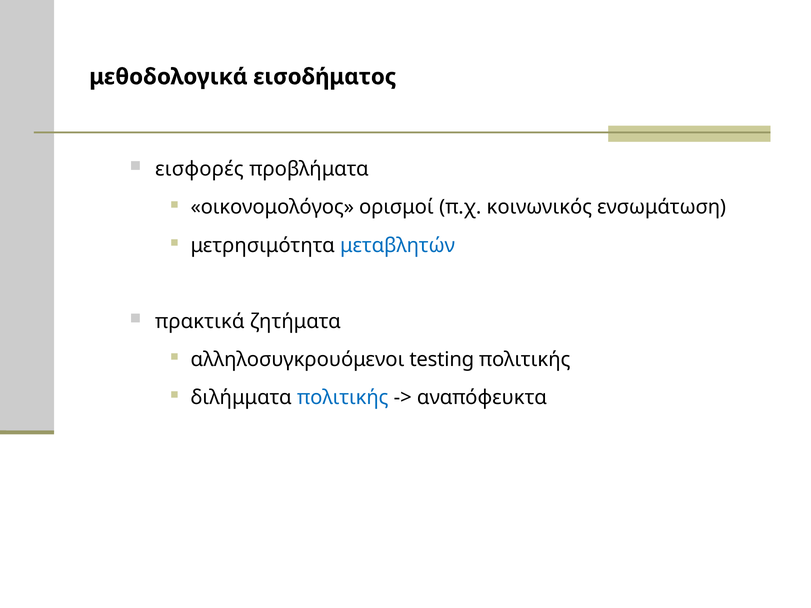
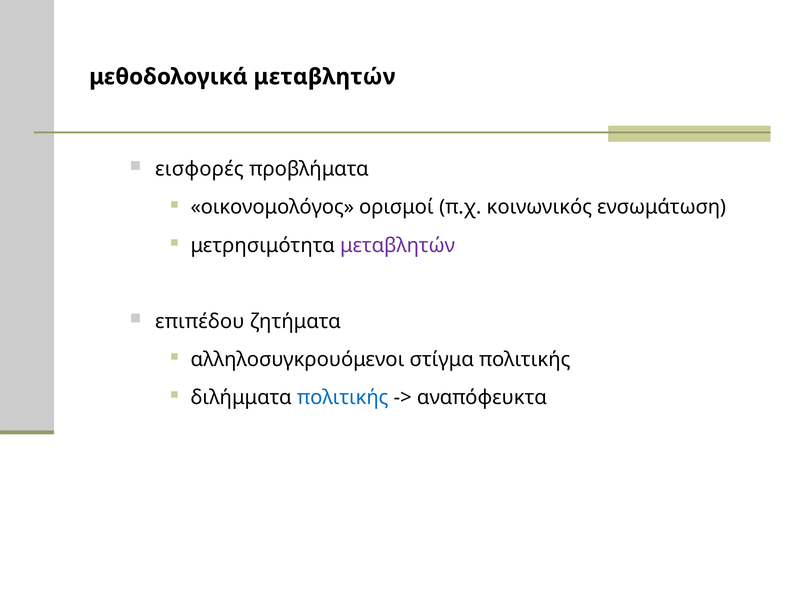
μεθοδολογικά εισοδήματος: εισοδήματος -> μεταβλητών
μεταβλητών at (398, 245) colour: blue -> purple
πρακτικά: πρακτικά -> επιπέδου
testing: testing -> στίγμα
